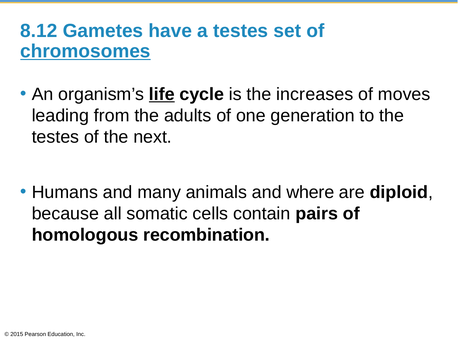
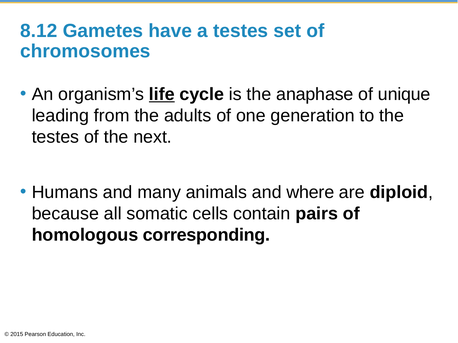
chromosomes underline: present -> none
increases: increases -> anaphase
moves: moves -> unique
recombination: recombination -> corresponding
